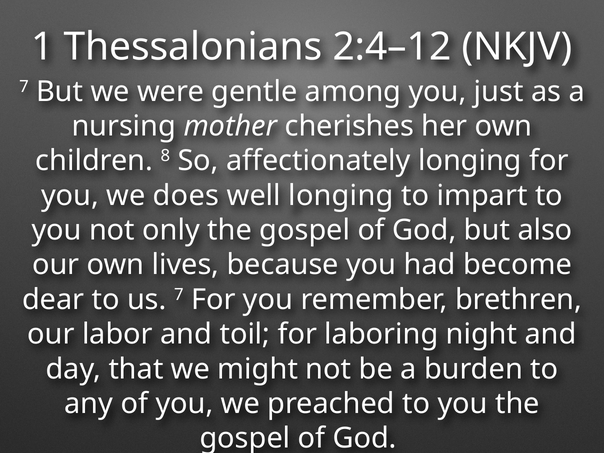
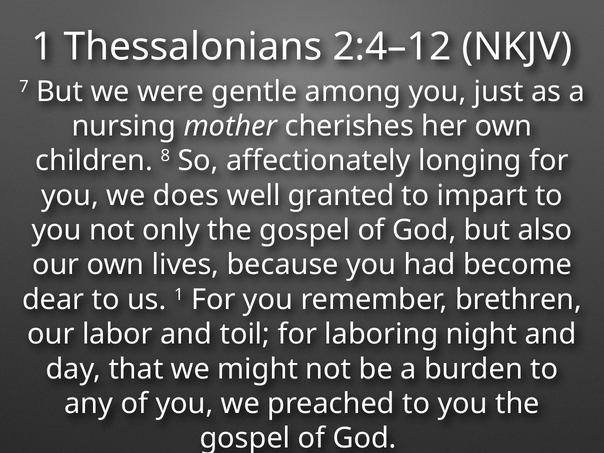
well longing: longing -> granted
us 7: 7 -> 1
